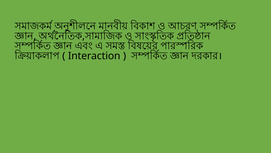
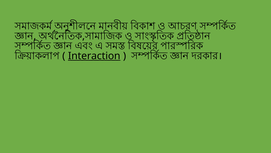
Interaction underline: none -> present
